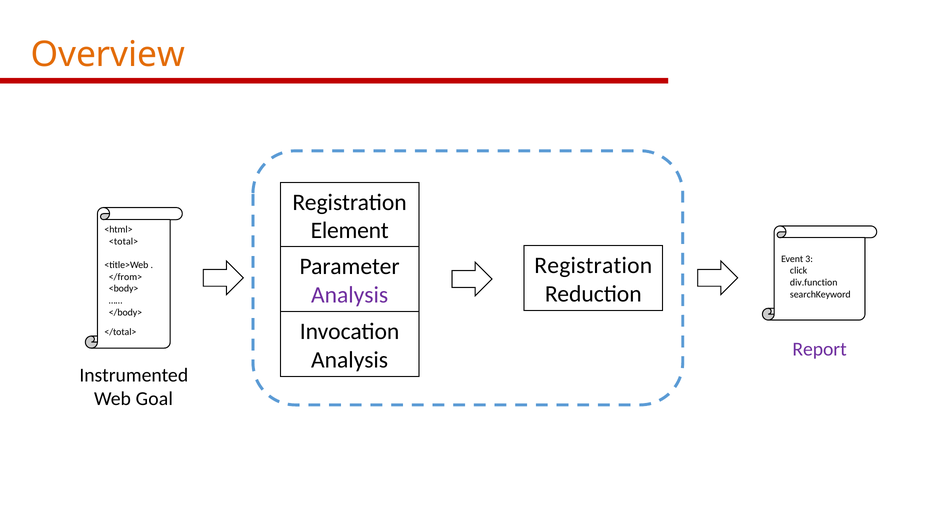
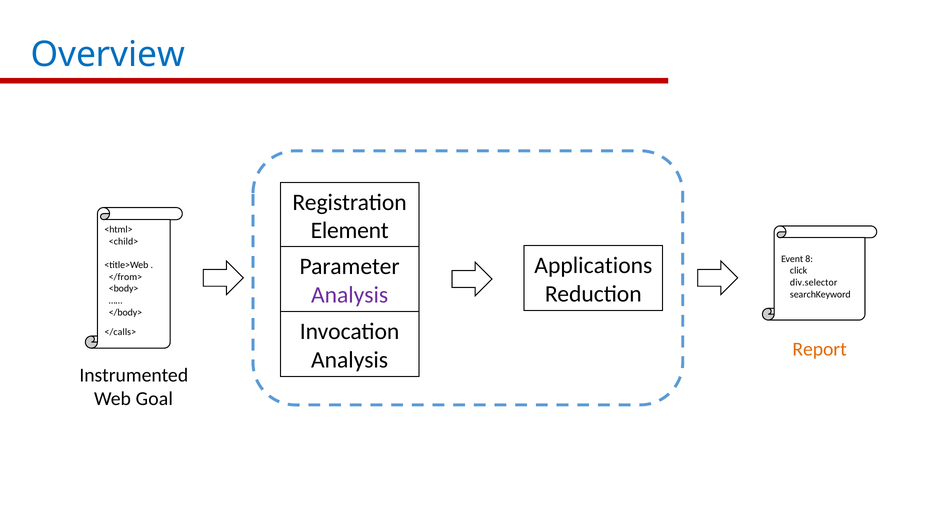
Overview colour: orange -> blue
<total>: <total> -> <child>
3: 3 -> 8
Registration at (593, 266): Registration -> Applications
div.function: div.function -> div.selector
</total>: </total> -> </calls>
Report colour: purple -> orange
